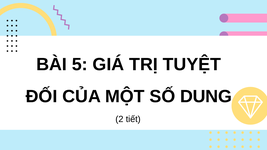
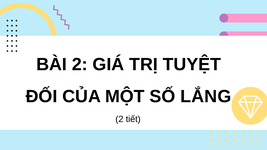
BÀI 5: 5 -> 2
DUNG: DUNG -> LẮNG
